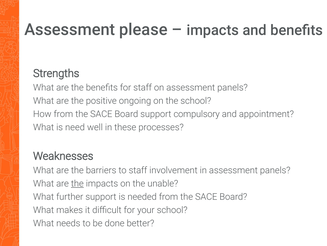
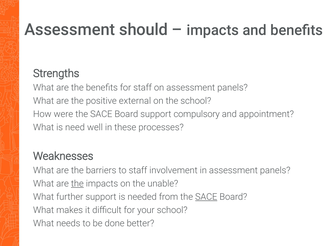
please: please -> should
ongoing: ongoing -> external
How from: from -> were
SACE at (206, 196) underline: none -> present
